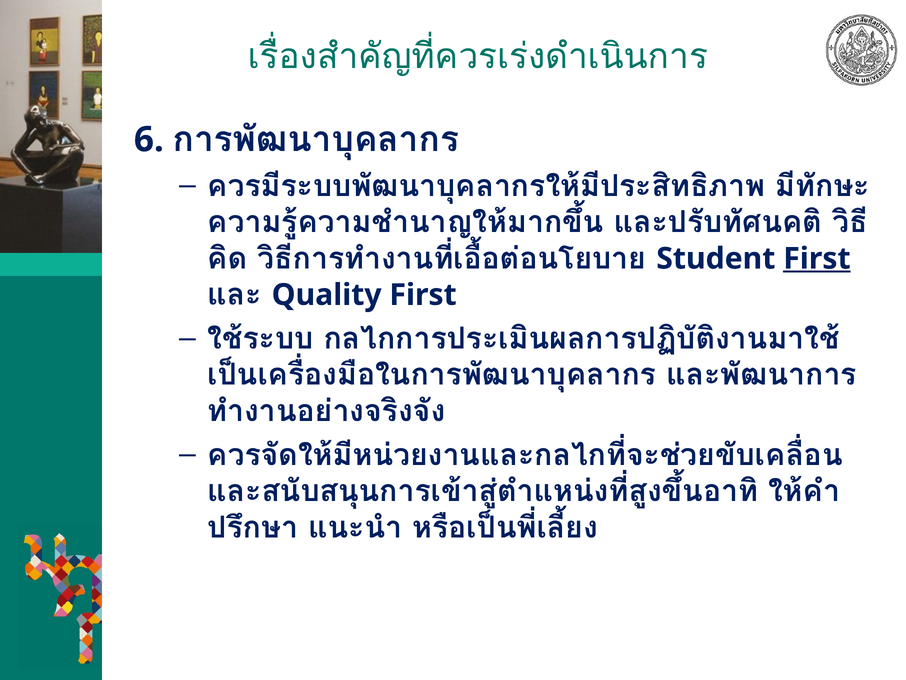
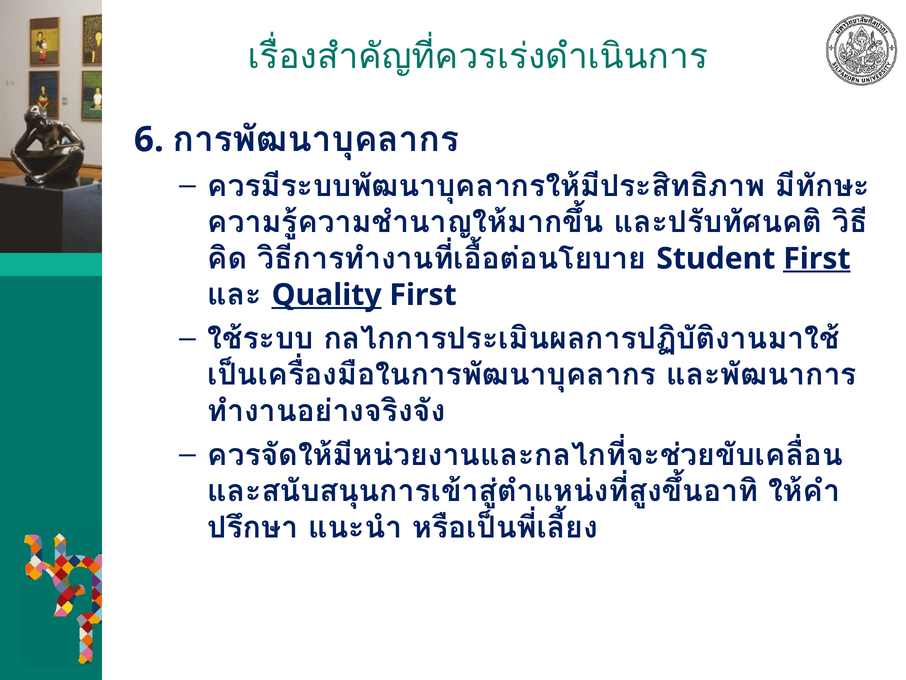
Quality underline: none -> present
